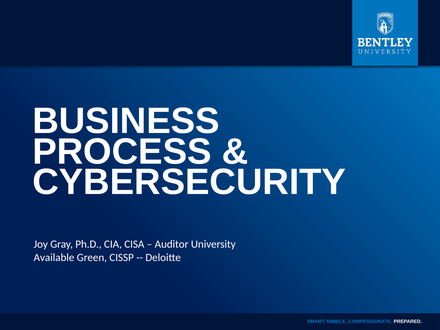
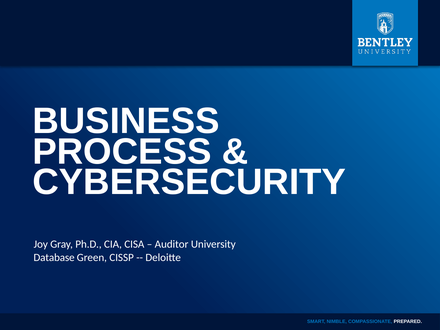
Available: Available -> Database
